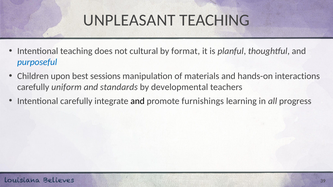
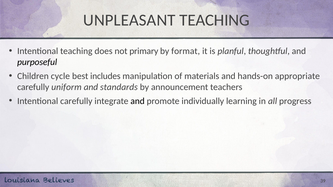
cultural: cultural -> primary
purposeful colour: blue -> black
upon: upon -> cycle
sessions: sessions -> includes
interactions: interactions -> appropriate
developmental: developmental -> announcement
furnishings: furnishings -> individually
